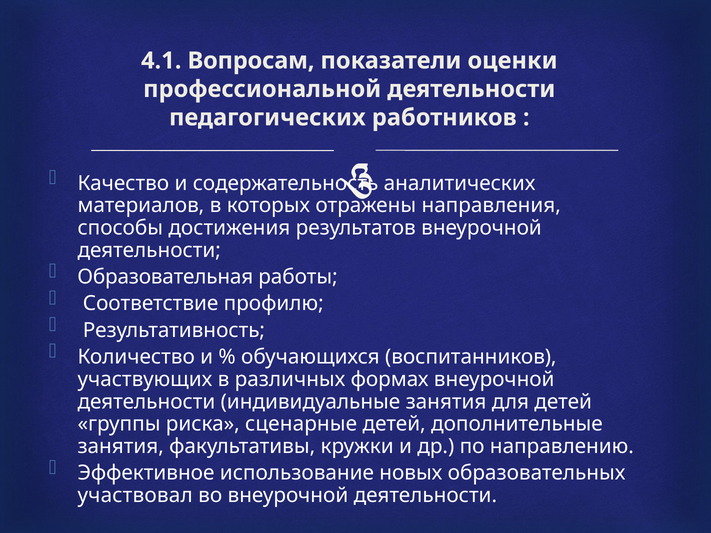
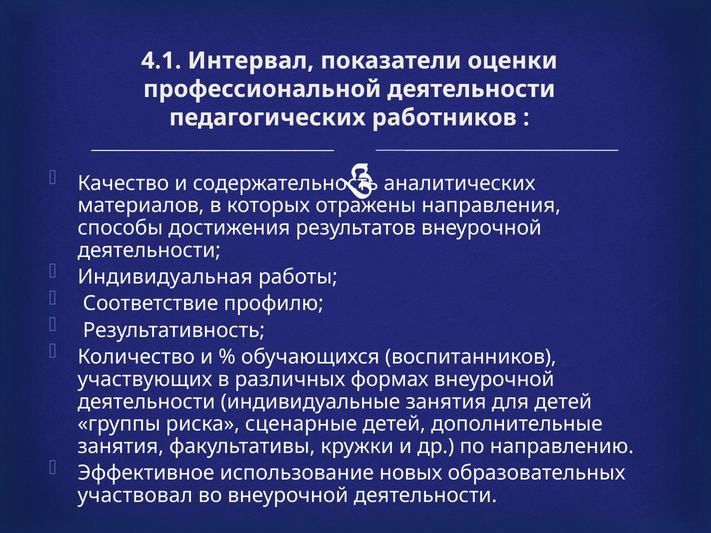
Вопросам: Вопросам -> Интервал
Образовательная: Образовательная -> Индивидуальная
